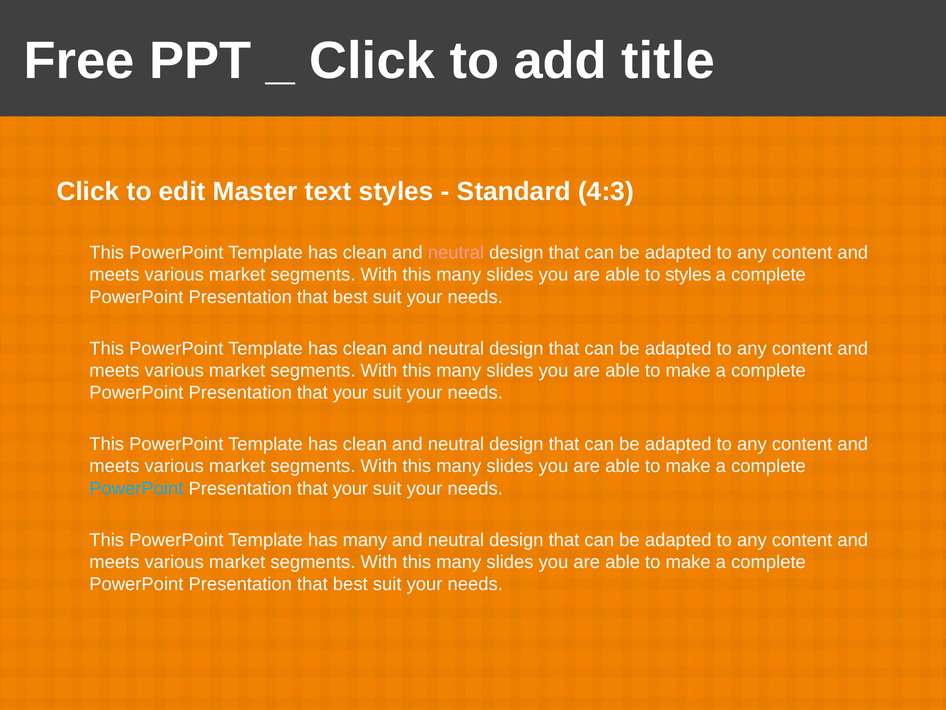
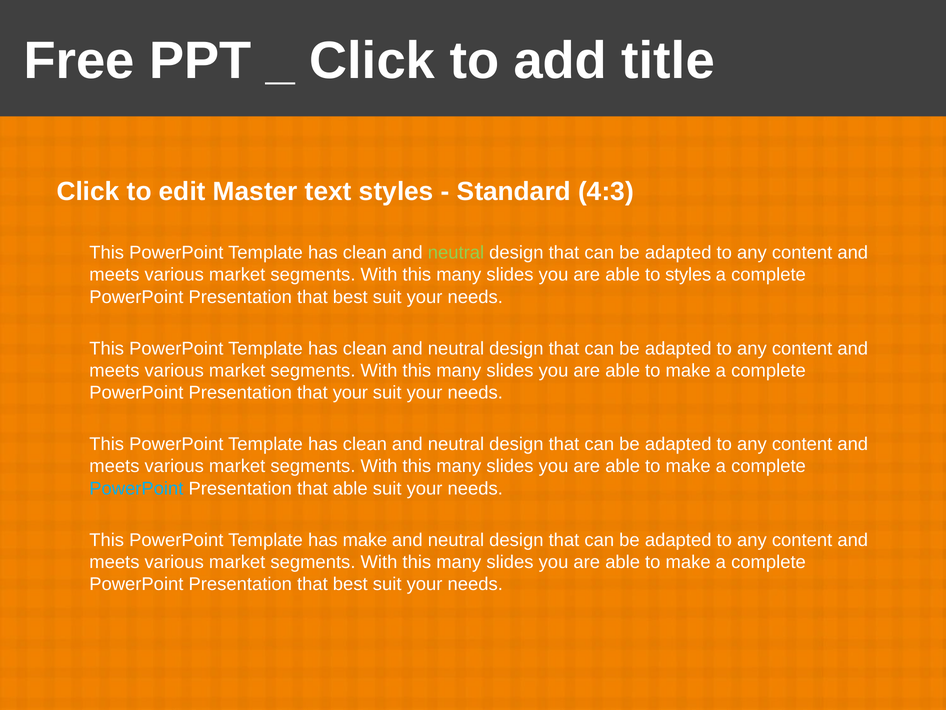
neutral at (456, 253) colour: pink -> light green
your at (350, 488): your -> able
has many: many -> make
